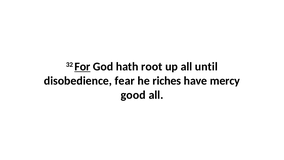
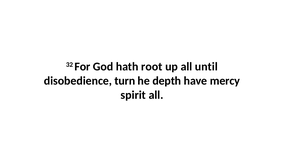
For underline: present -> none
fear: fear -> turn
riches: riches -> depth
good: good -> spirit
